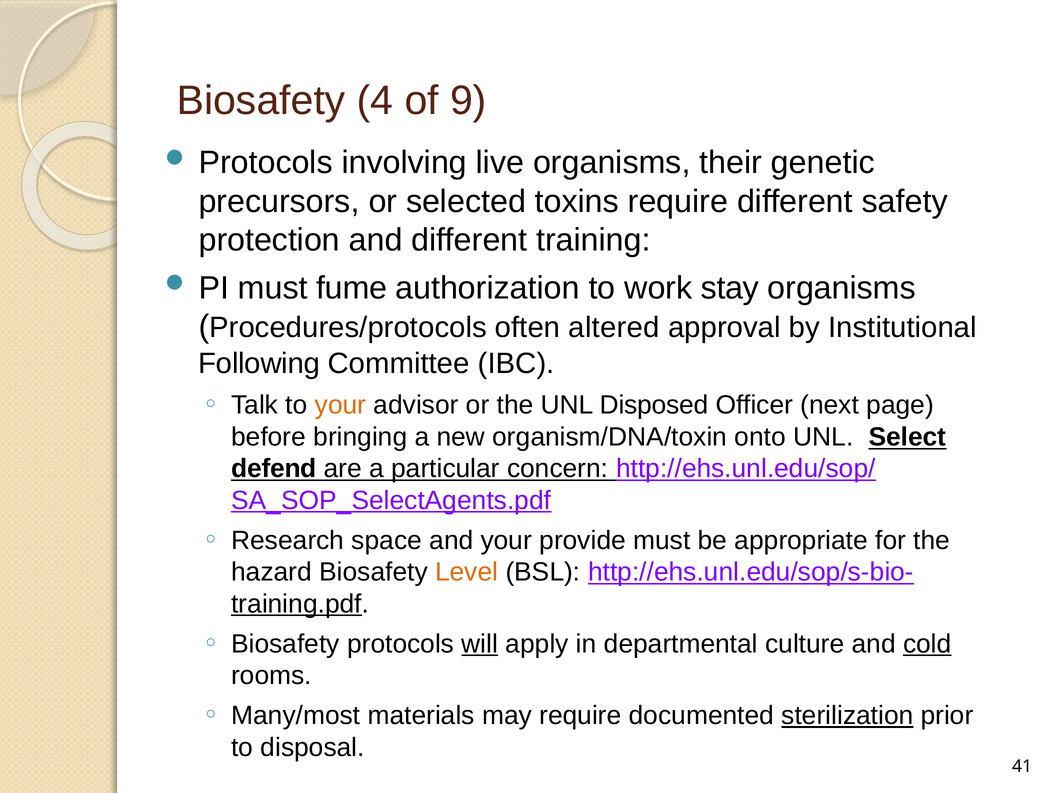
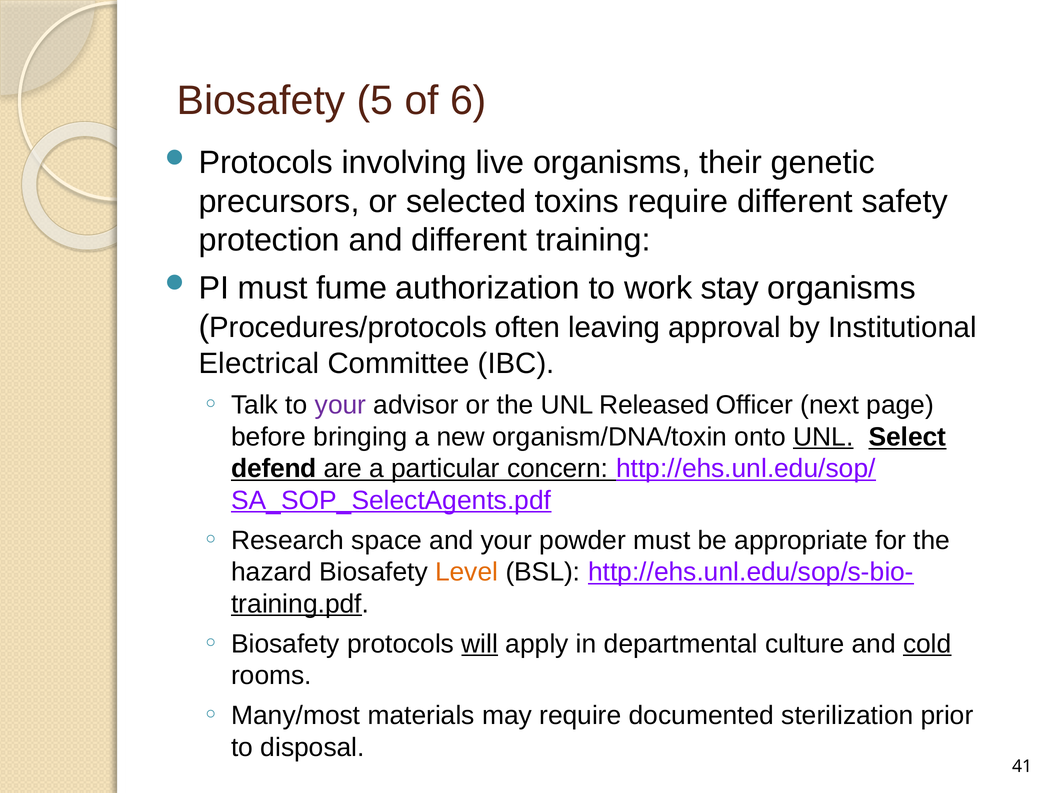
4: 4 -> 5
9: 9 -> 6
altered: altered -> leaving
Following: Following -> Electrical
your at (341, 405) colour: orange -> purple
Disposed: Disposed -> Released
UNL at (823, 437) underline: none -> present
provide: provide -> powder
sterilization underline: present -> none
